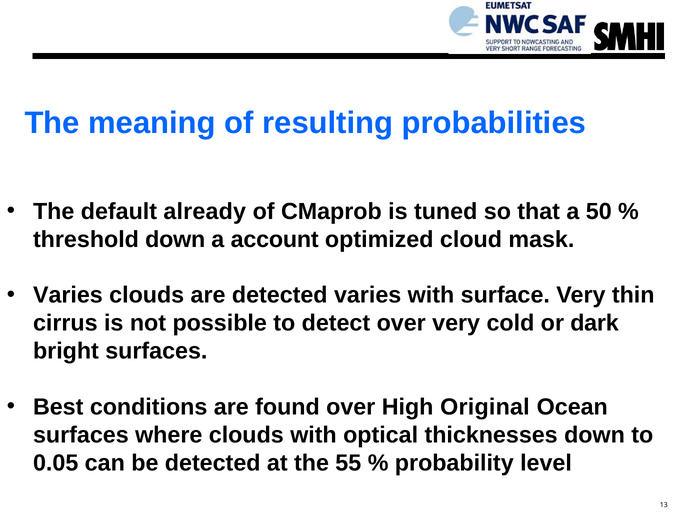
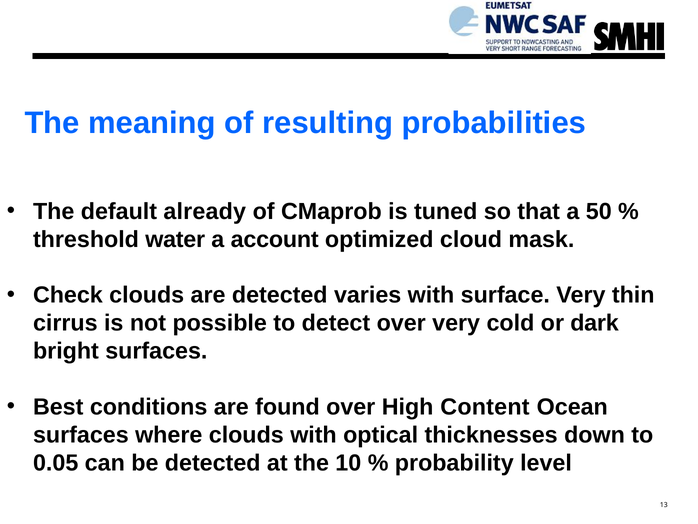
threshold down: down -> water
Varies at (68, 295): Varies -> Check
Original: Original -> Content
55: 55 -> 10
